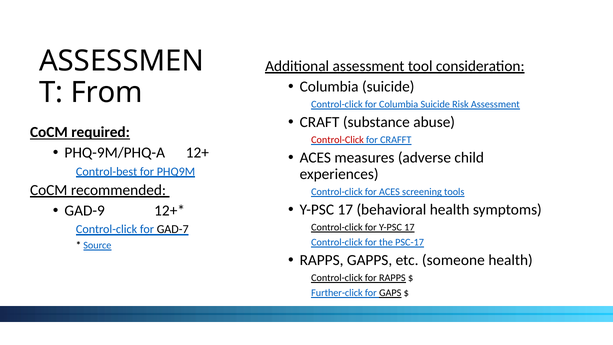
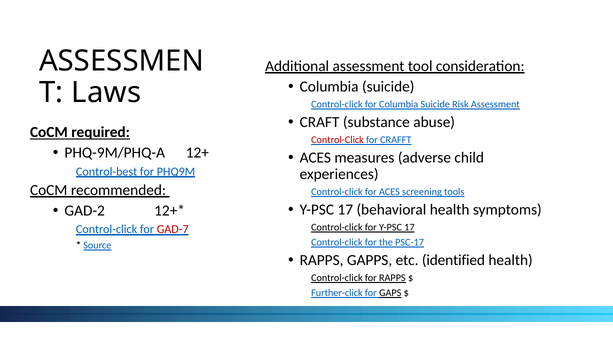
From: From -> Laws
GAD-9: GAD-9 -> GAD-2
GAD-7 colour: black -> red
someone: someone -> identified
